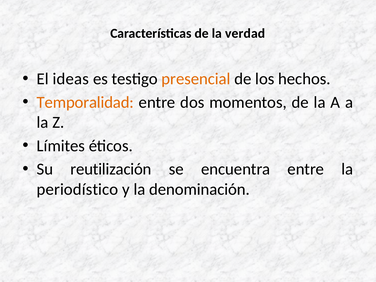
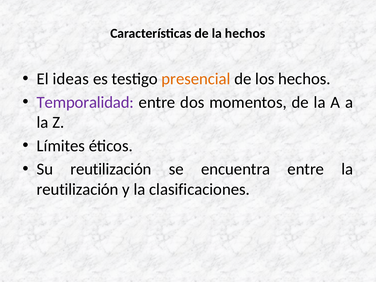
la verdad: verdad -> hechos
Temporalidad colour: orange -> purple
periodístico at (77, 189): periodístico -> reutilización
denominación: denominación -> clasificaciones
